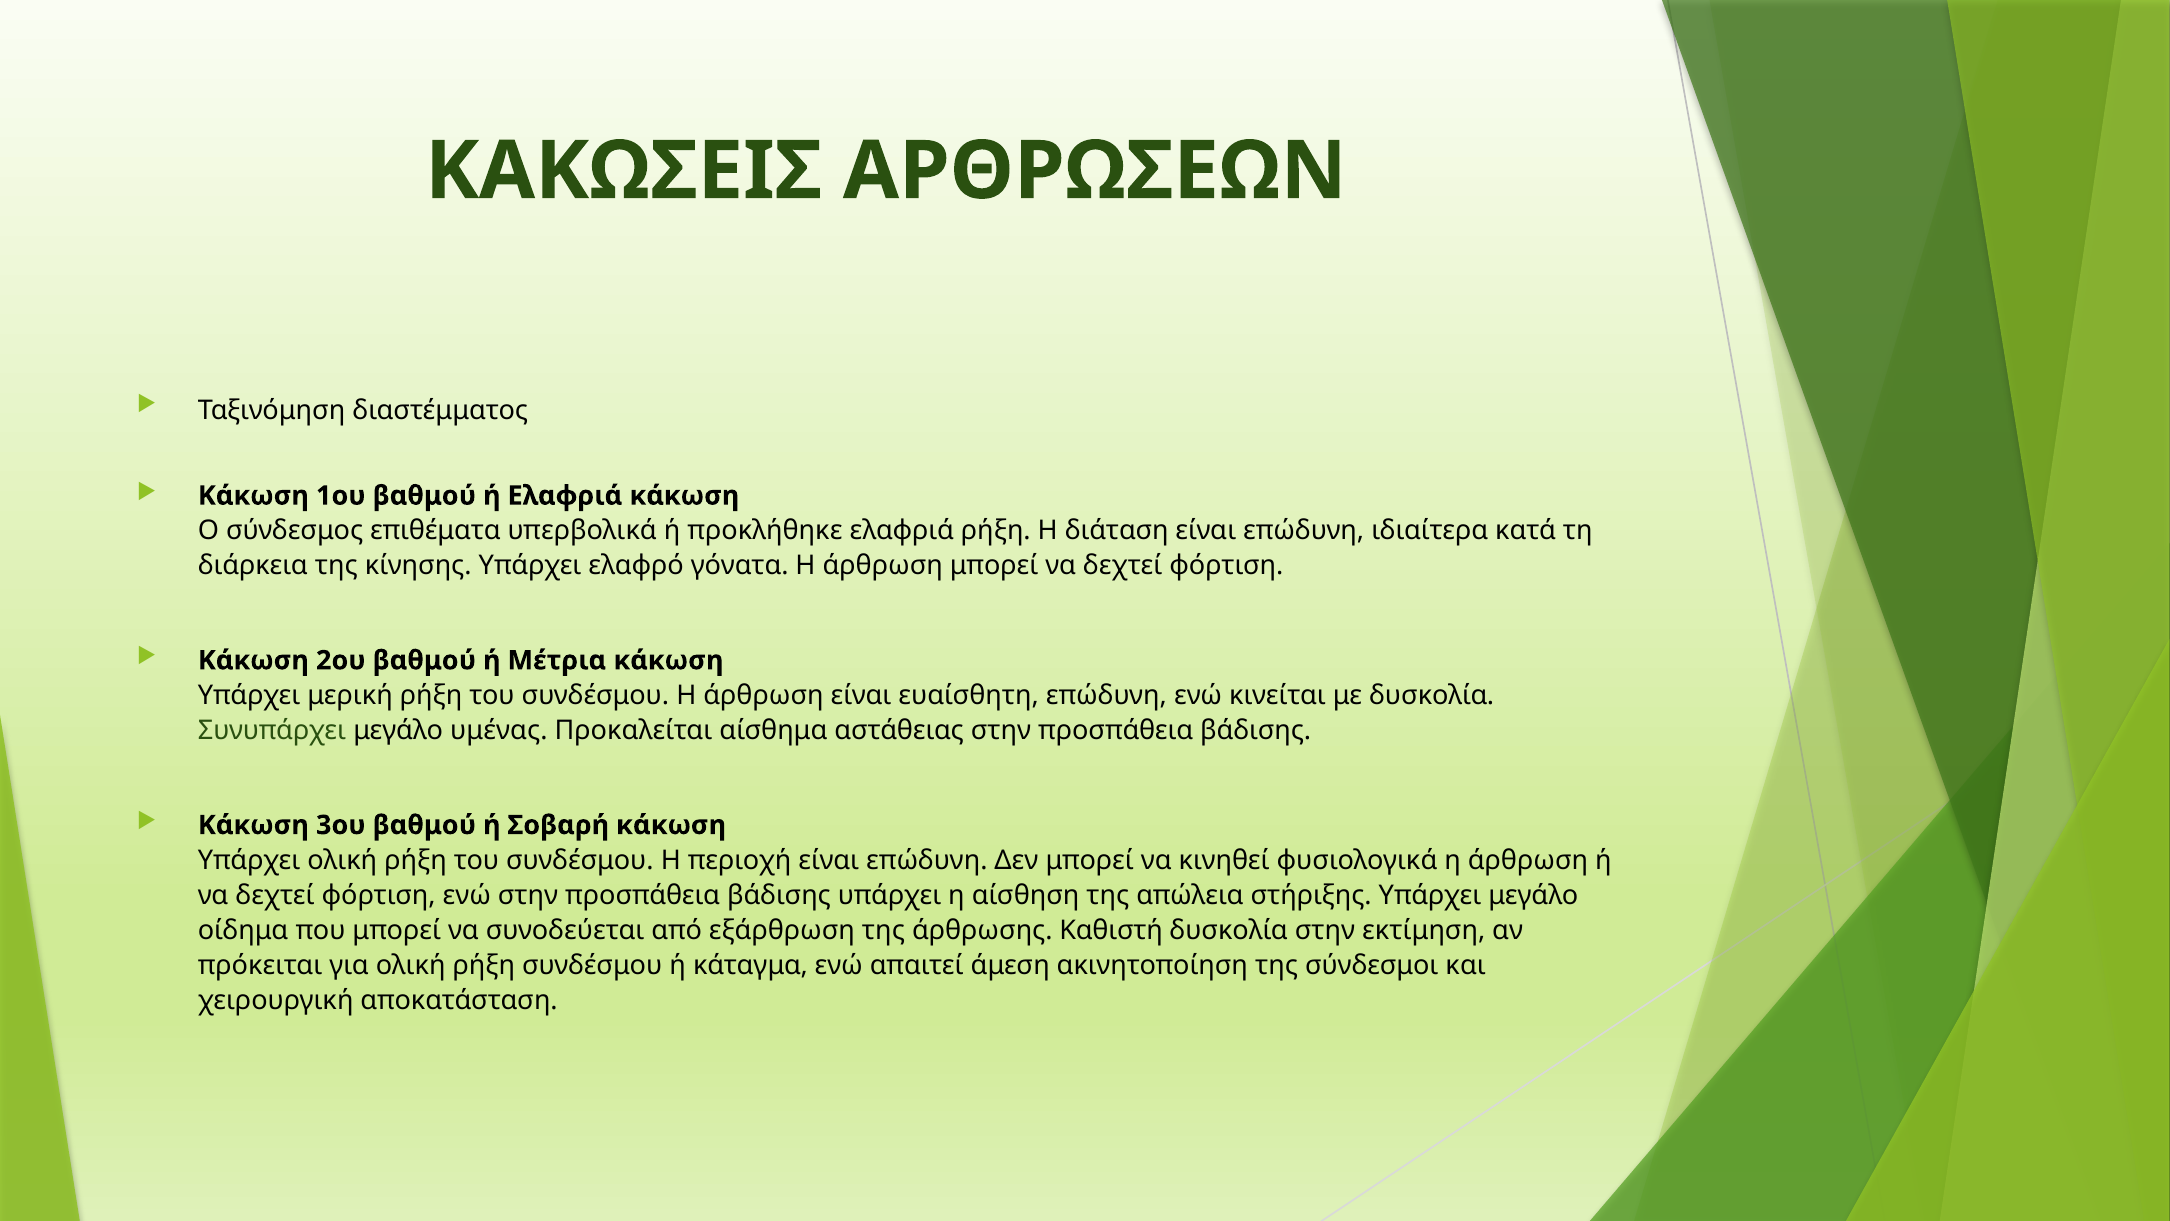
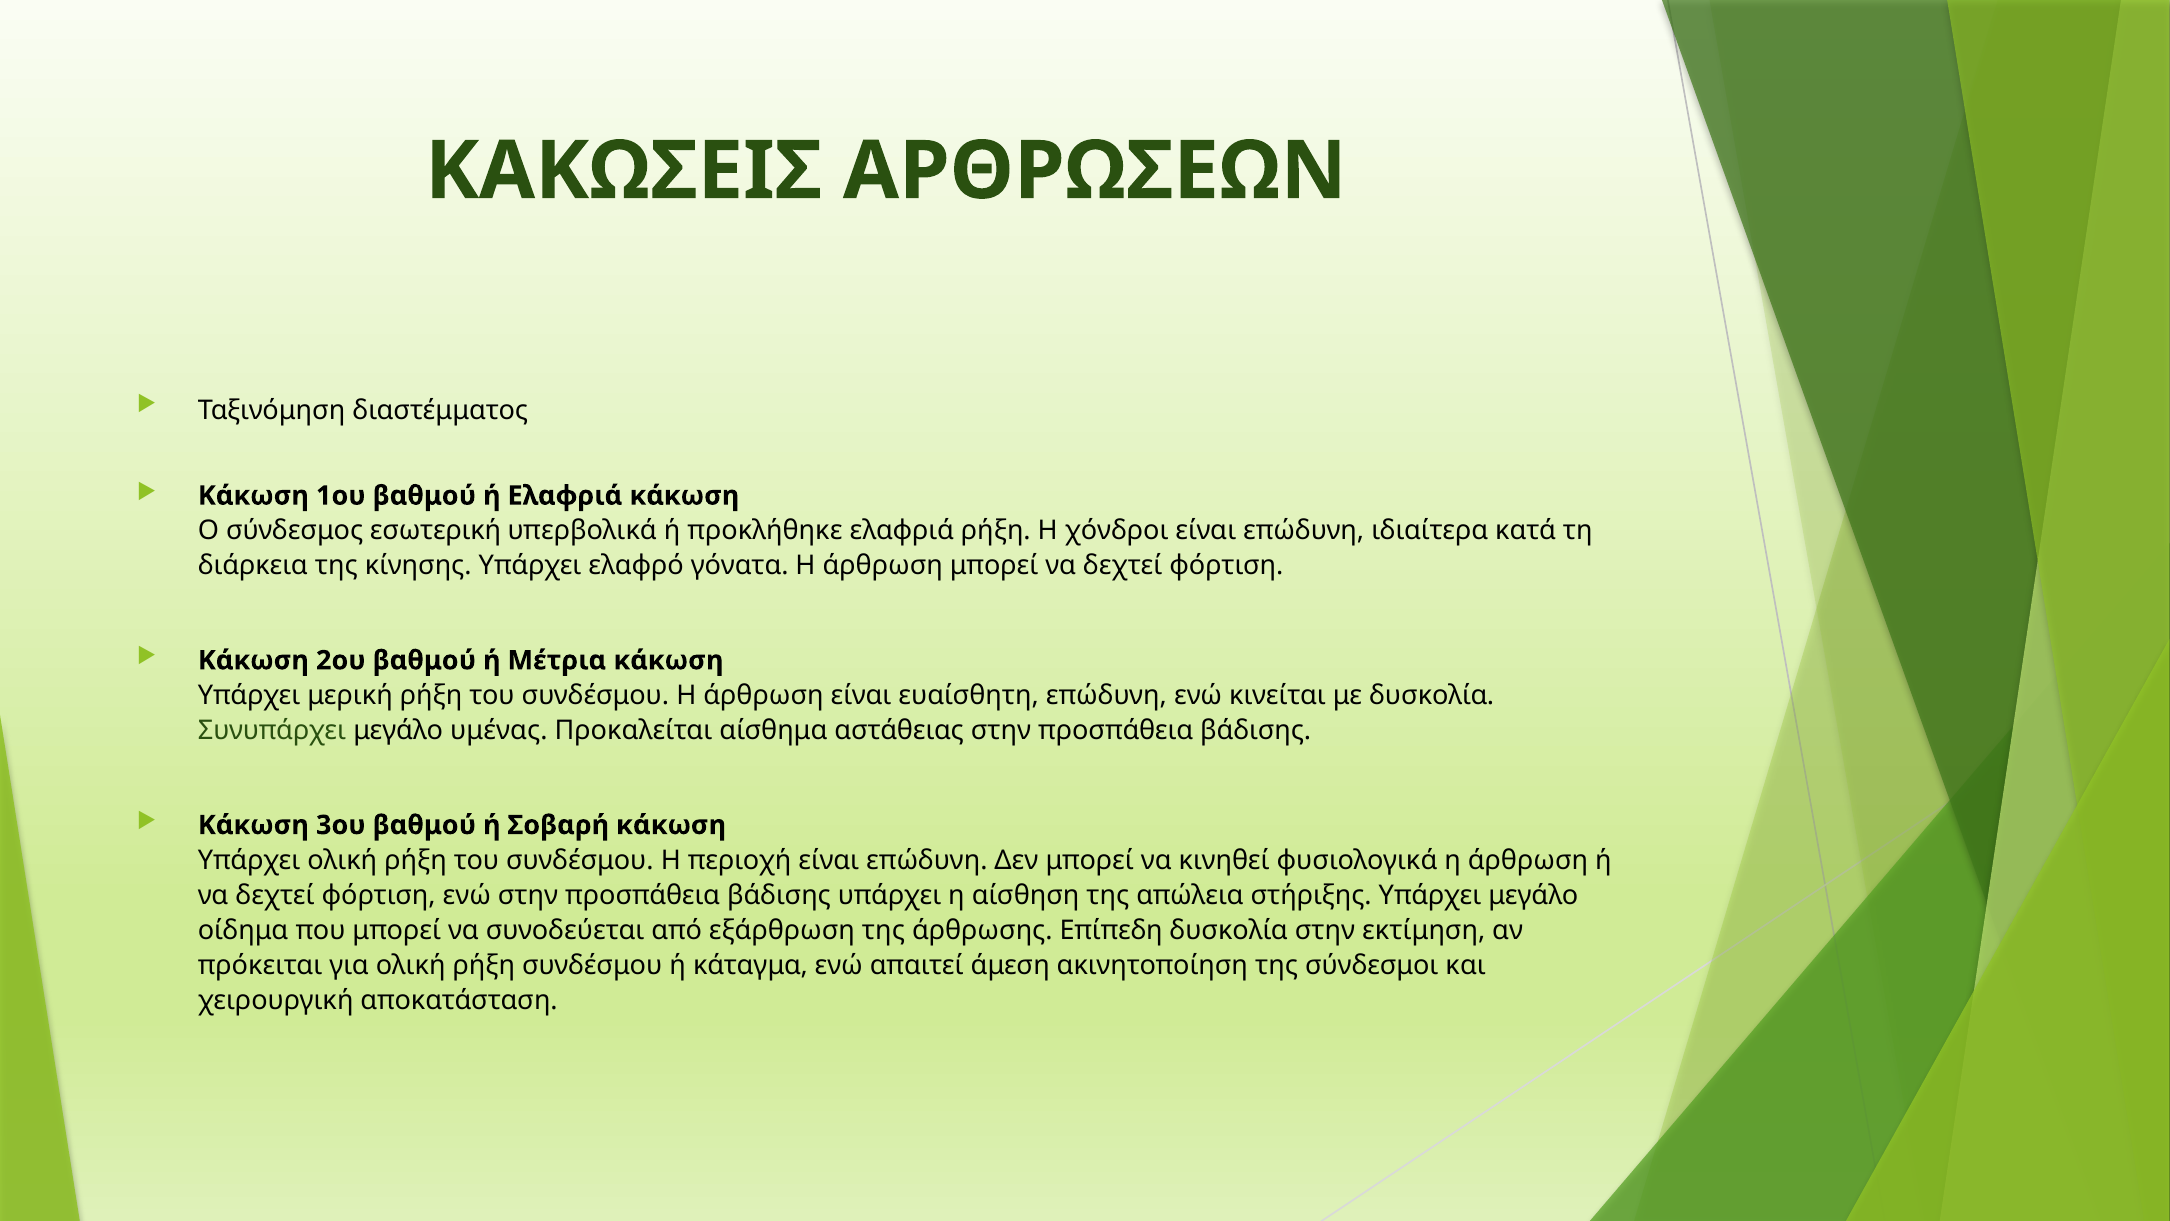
επιθέματα: επιθέματα -> εσωτερική
διάταση: διάταση -> χόνδροι
Καθιστή: Καθιστή -> Επίπεδη
